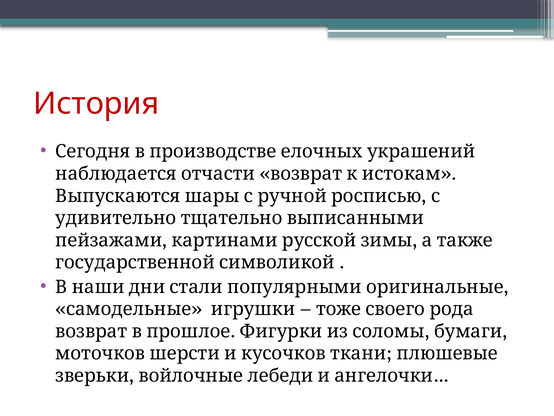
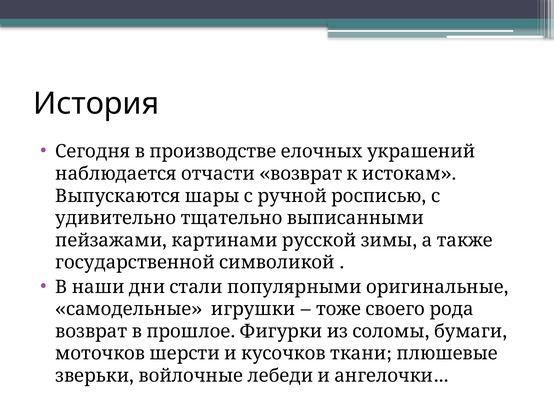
История colour: red -> black
